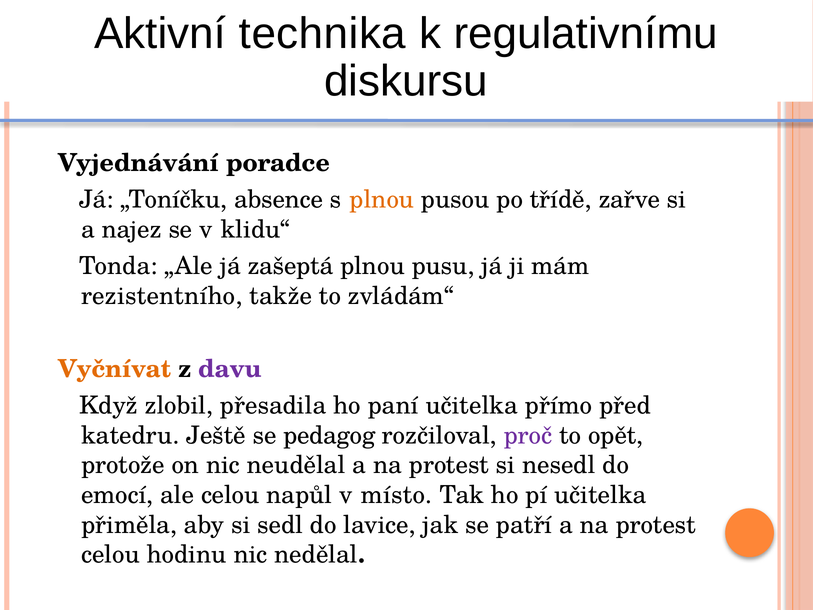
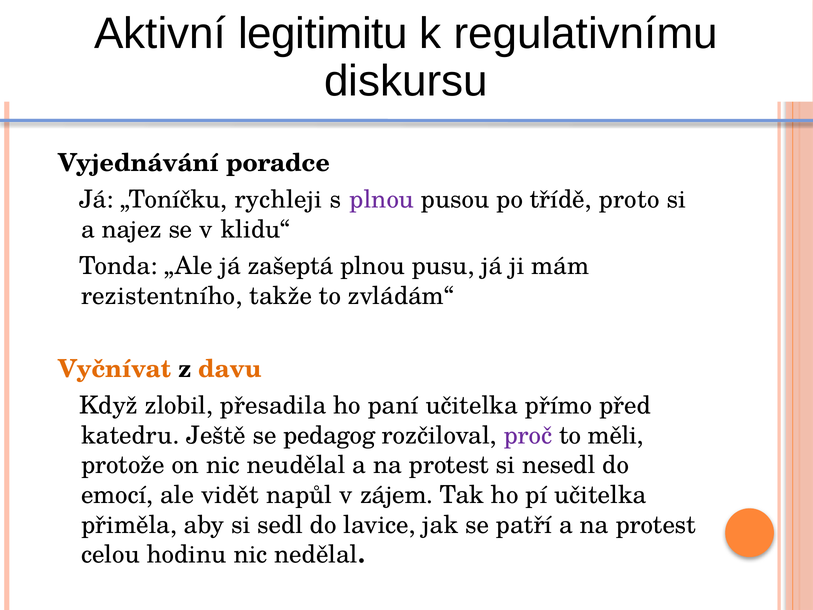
technika: technika -> legitimitu
absence: absence -> rychleji
plnou at (382, 200) colour: orange -> purple
zařve: zařve -> proto
davu colour: purple -> orange
opět: opět -> měli
ale celou: celou -> vidět
místo: místo -> zájem
